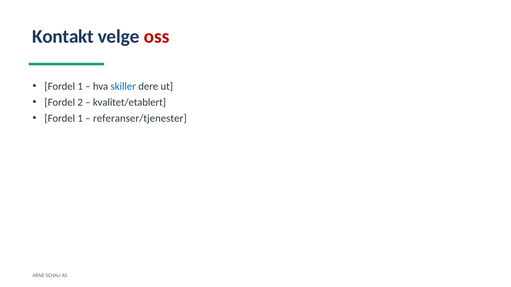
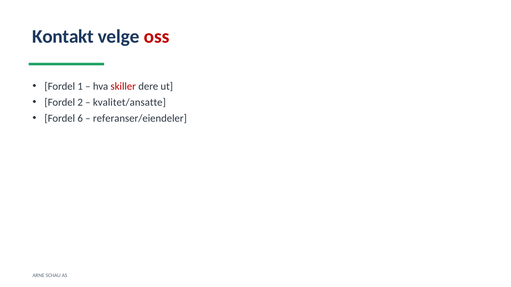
skiller colour: blue -> red
kvalitet/etablert: kvalitet/etablert -> kvalitet/ansatte
1 at (80, 119): 1 -> 6
referanser/tjenester: referanser/tjenester -> referanser/eiendeler
